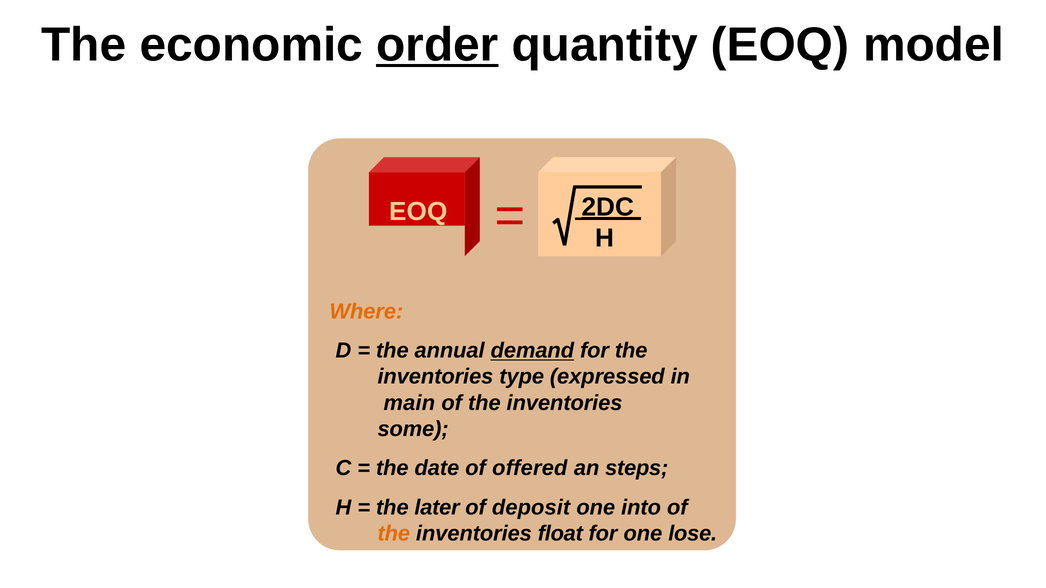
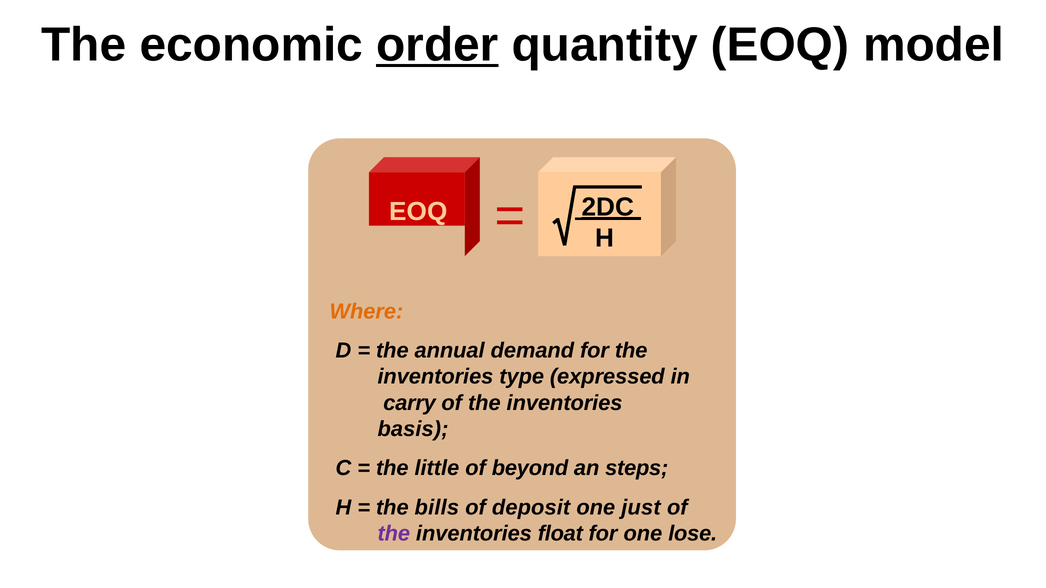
demand underline: present -> none
main: main -> carry
some: some -> basis
date: date -> little
offered: offered -> beyond
later: later -> bills
into: into -> just
the at (394, 534) colour: orange -> purple
